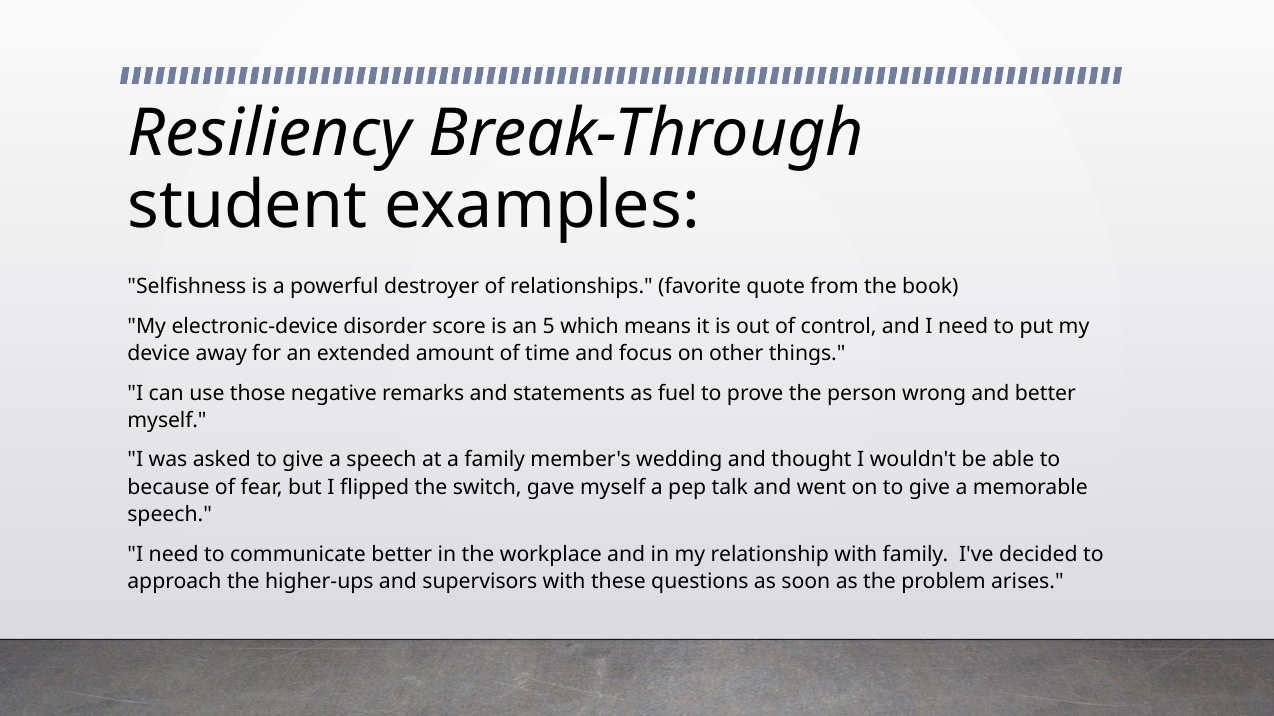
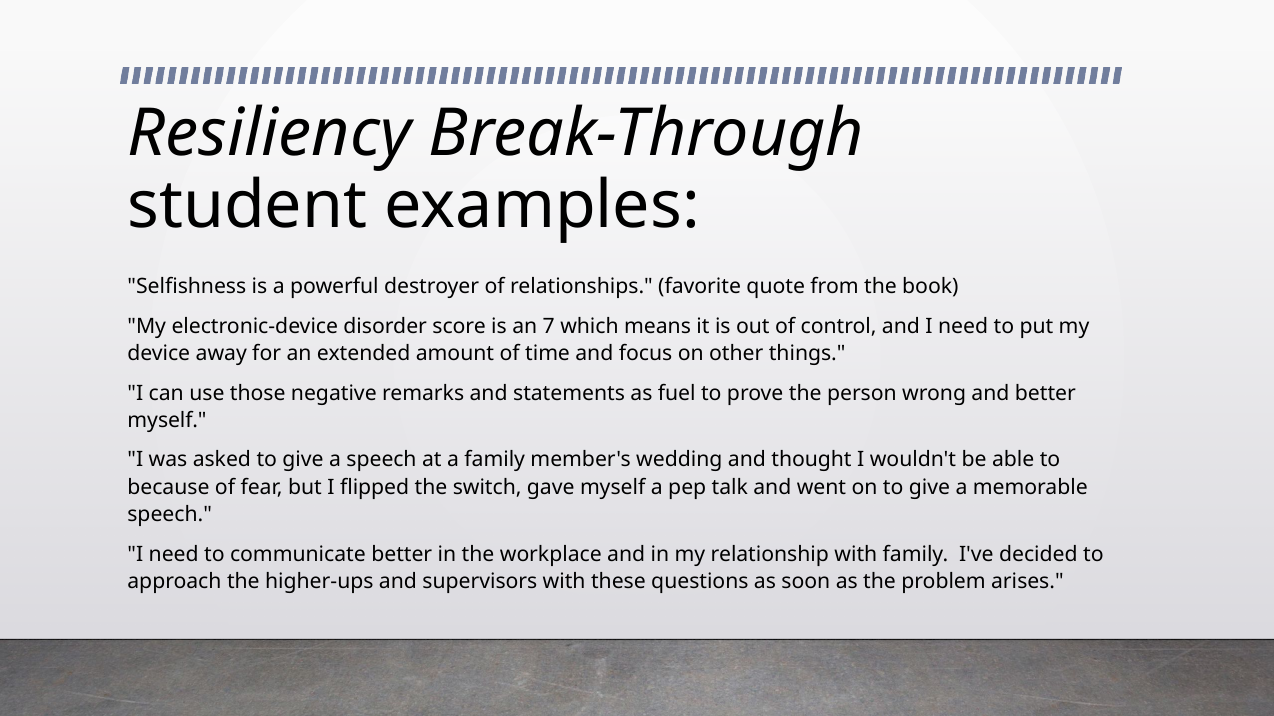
5: 5 -> 7
